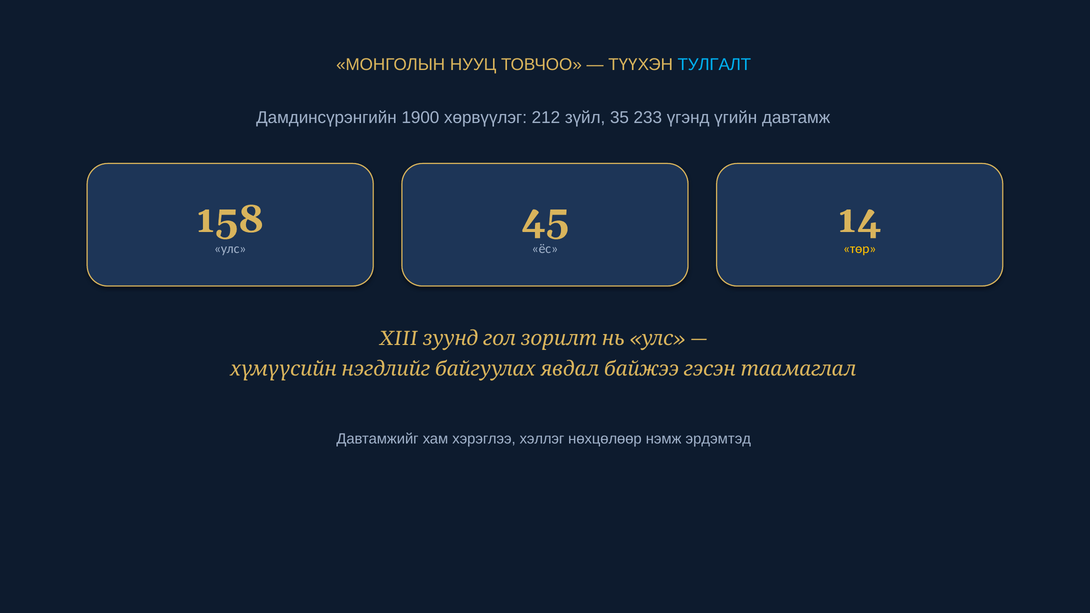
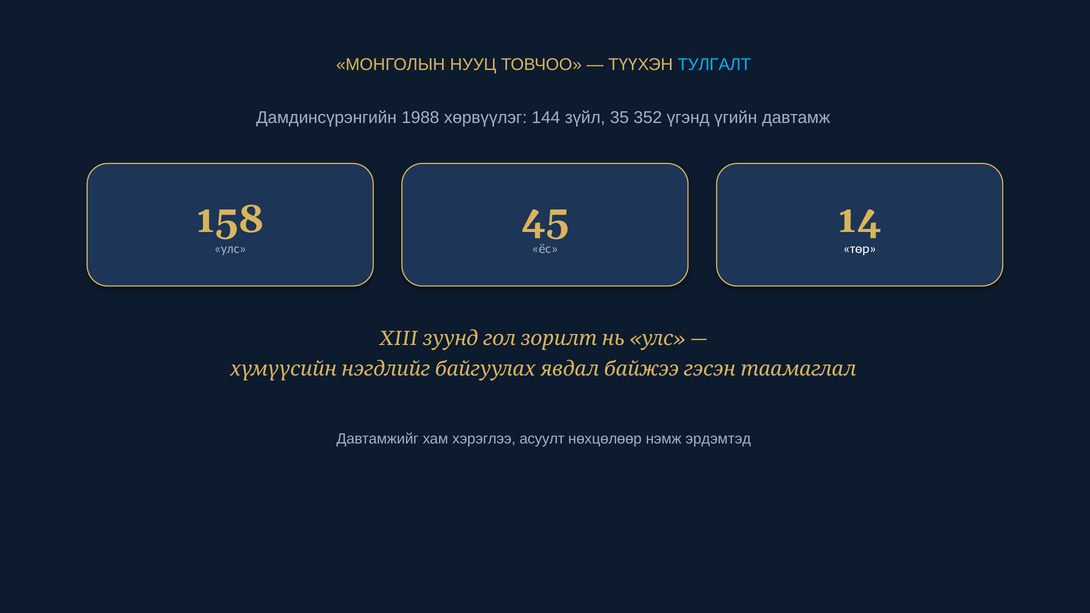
1900: 1900 -> 1988
212: 212 -> 144
233: 233 -> 352
төр colour: yellow -> white
хэллэг: хэллэг -> асуулт
